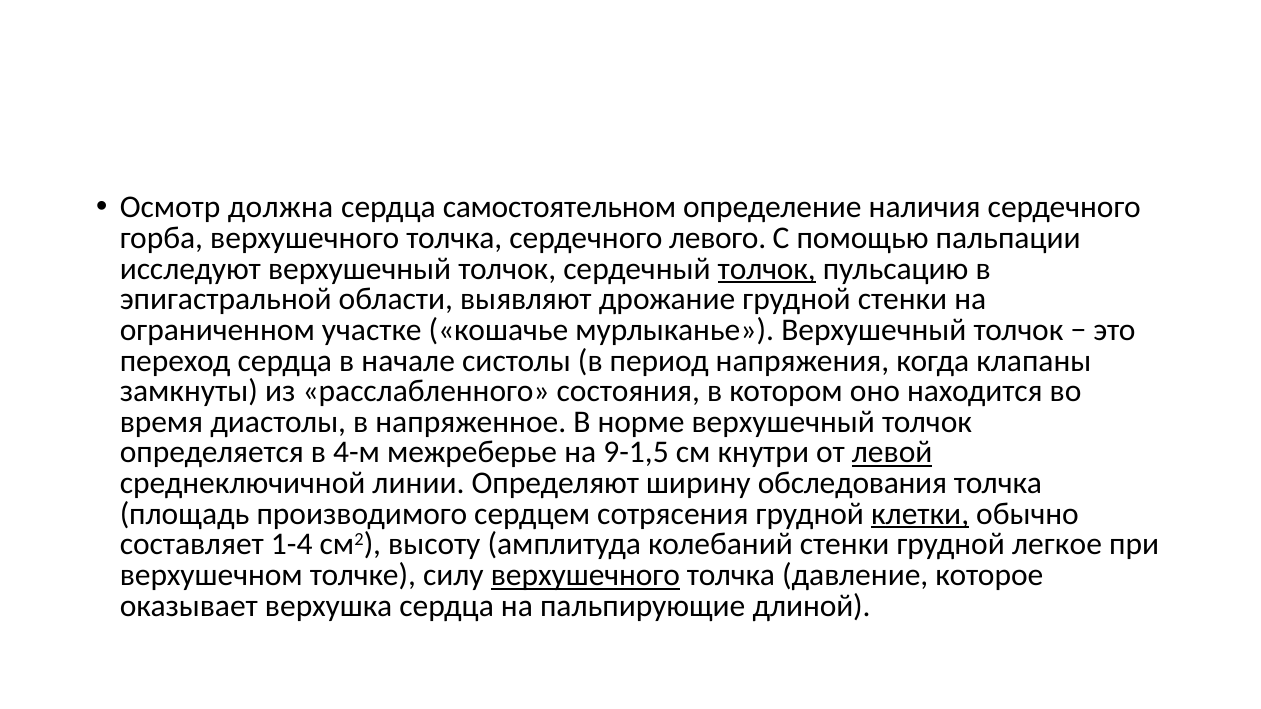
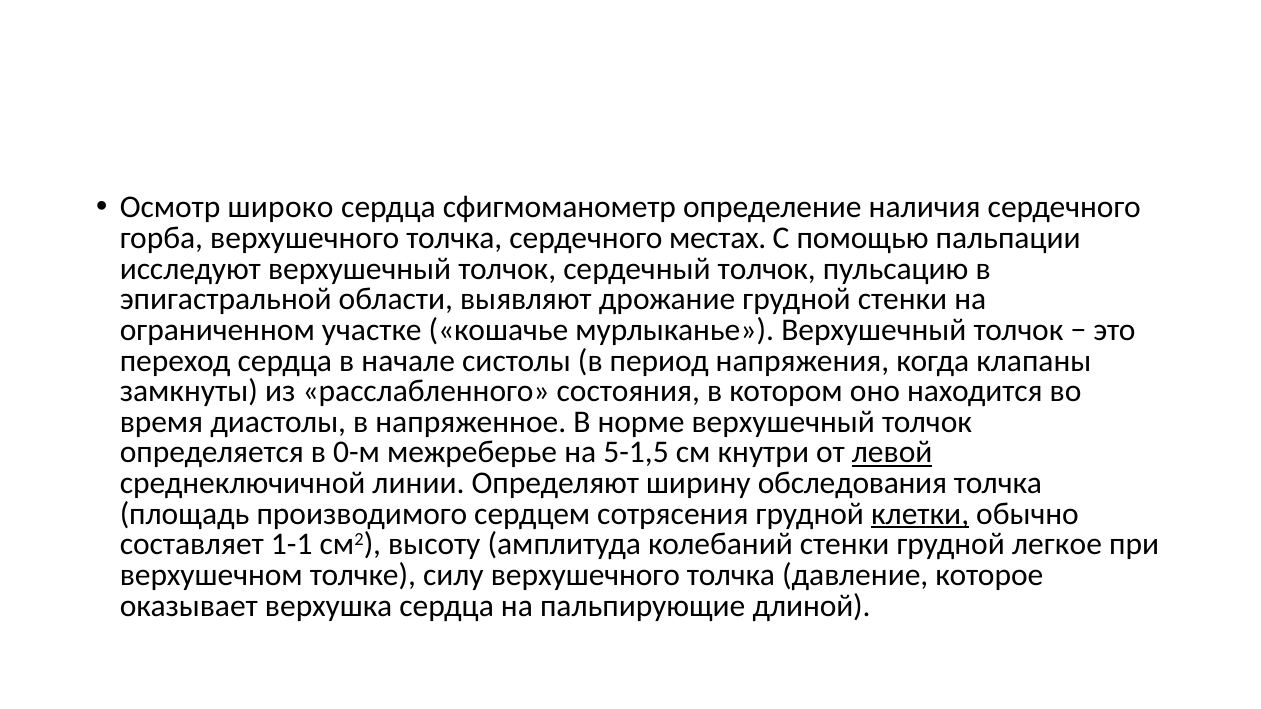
должна: должна -> широко
самостоятельном: самостоятельном -> сфигмоманометр
левого: левого -> местах
толчок at (767, 269) underline: present -> none
4-м: 4-м -> 0-м
9-1,5: 9-1,5 -> 5-1,5
1-4: 1-4 -> 1-1
верхушечного at (585, 575) underline: present -> none
